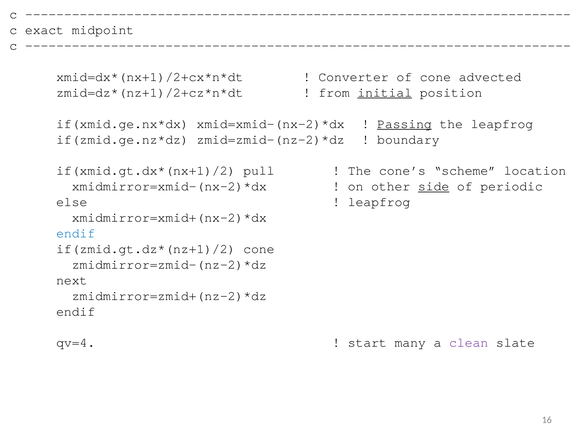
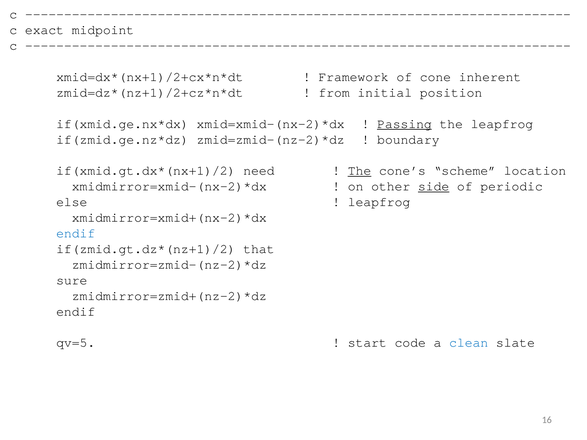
Converter: Converter -> Framework
advected: advected -> inherent
initial underline: present -> none
pull: pull -> need
The at (360, 171) underline: none -> present
cone at (259, 249): cone -> that
next: next -> sure
qv=4: qv=4 -> qv=5
many: many -> code
clean colour: purple -> blue
